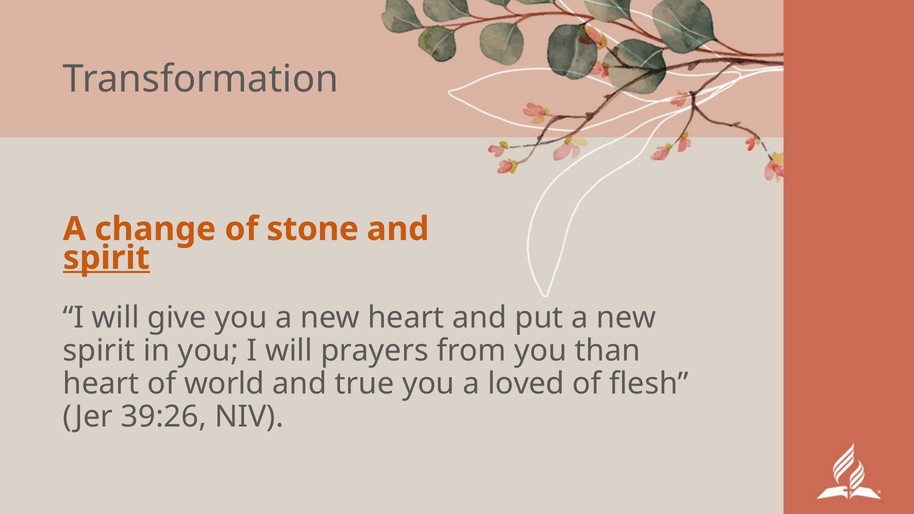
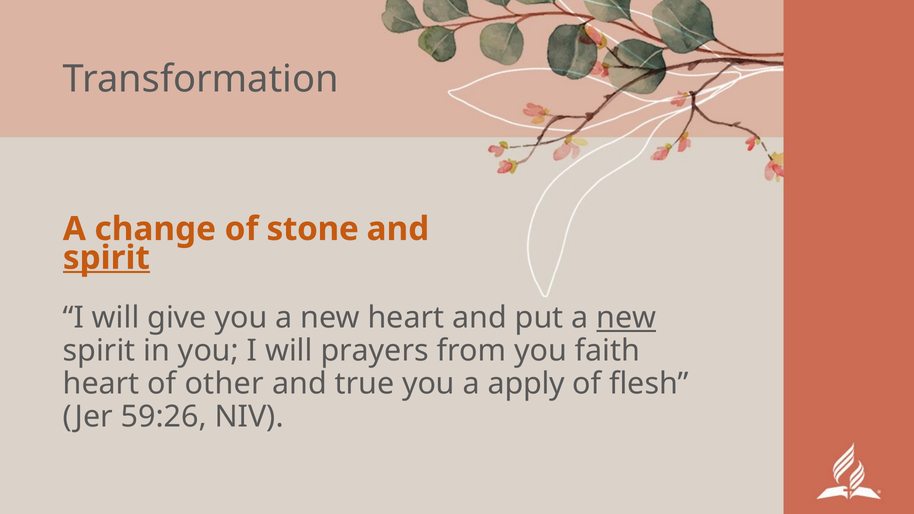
new at (626, 318) underline: none -> present
than: than -> faith
world: world -> other
loved: loved -> apply
39:26: 39:26 -> 59:26
